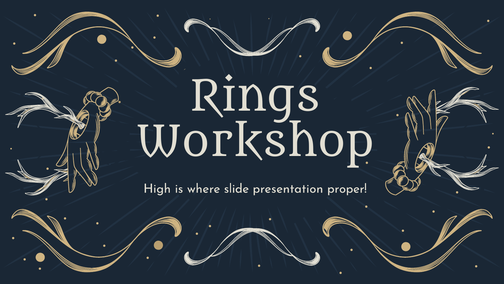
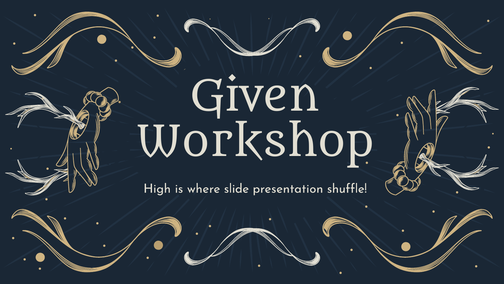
Rings: Rings -> Given
proper: proper -> shuffle
